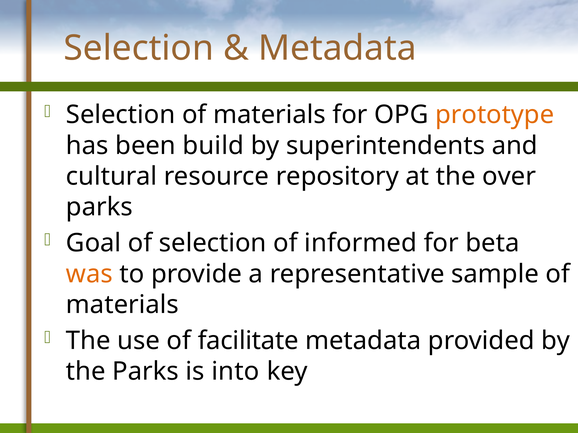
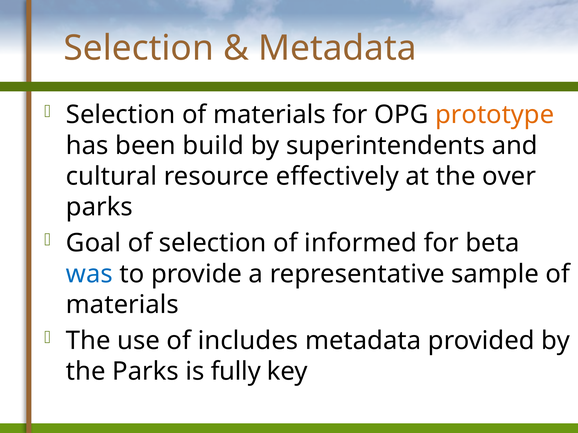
repository: repository -> effectively
was colour: orange -> blue
facilitate: facilitate -> includes
into: into -> fully
